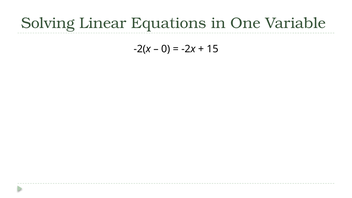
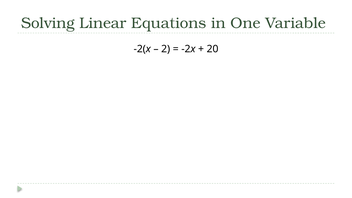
0: 0 -> 2
15: 15 -> 20
